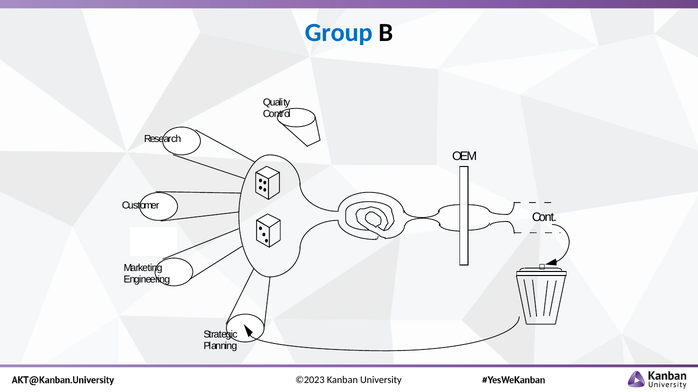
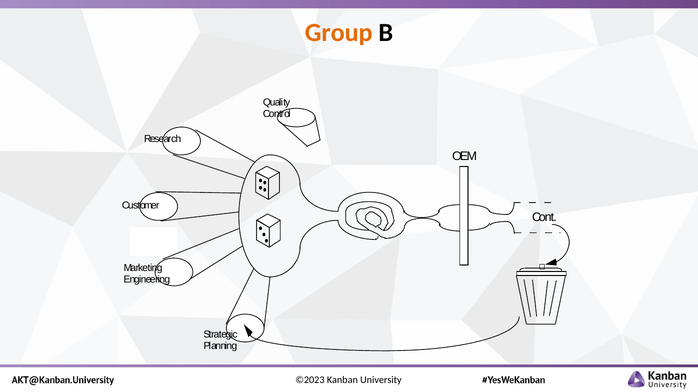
Group colour: blue -> orange
